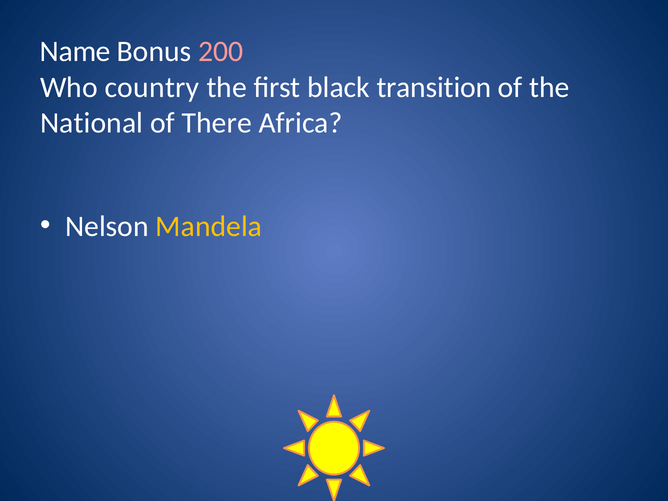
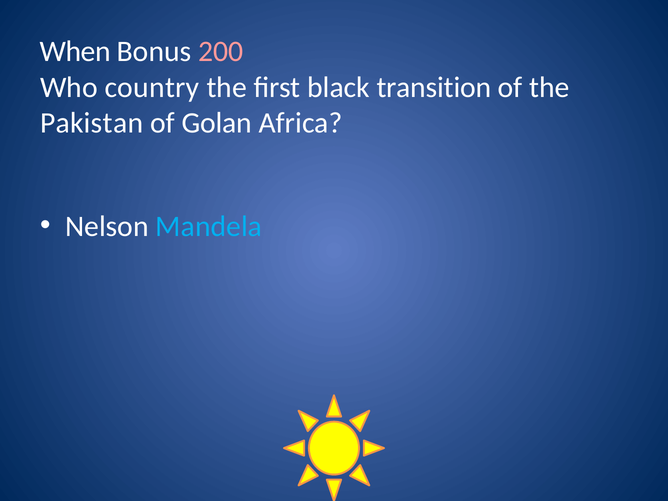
Name: Name -> When
National: National -> Pakistan
There: There -> Golan
Mandela colour: yellow -> light blue
